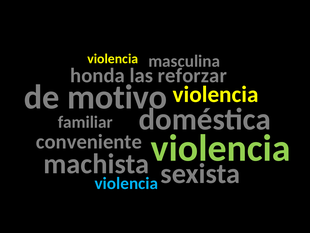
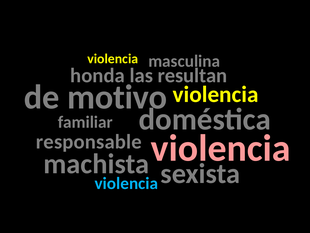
reforzar: reforzar -> resultan
conveniente: conveniente -> responsable
violencia at (221, 148) colour: light green -> pink
